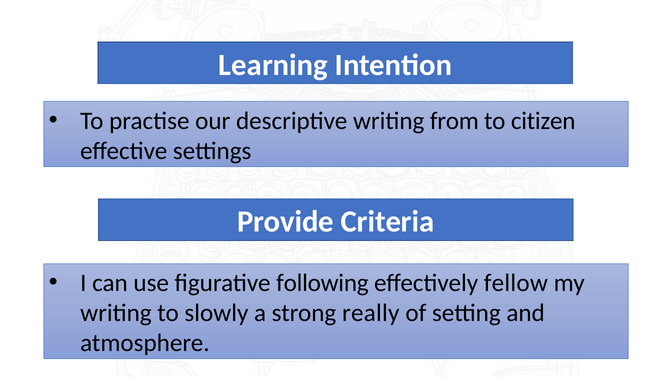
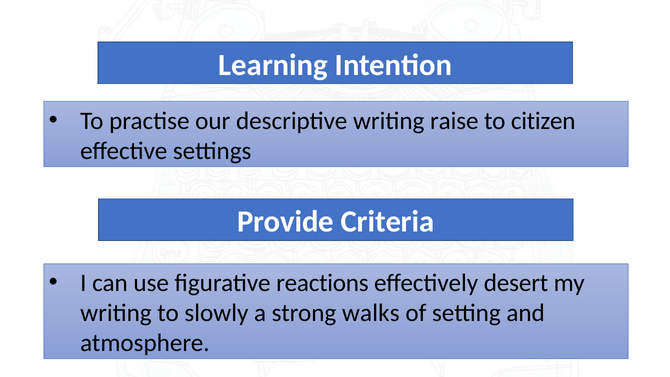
from: from -> raise
following: following -> reactions
fellow: fellow -> desert
really: really -> walks
